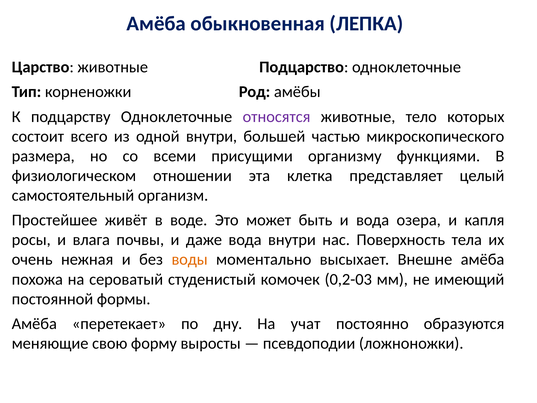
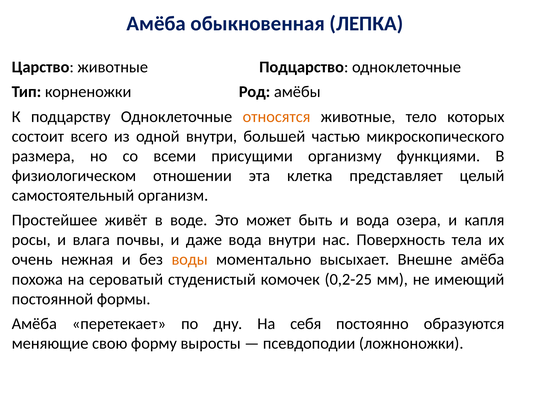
относятся colour: purple -> orange
0,2-03: 0,2-03 -> 0,2-25
учат: учат -> себя
